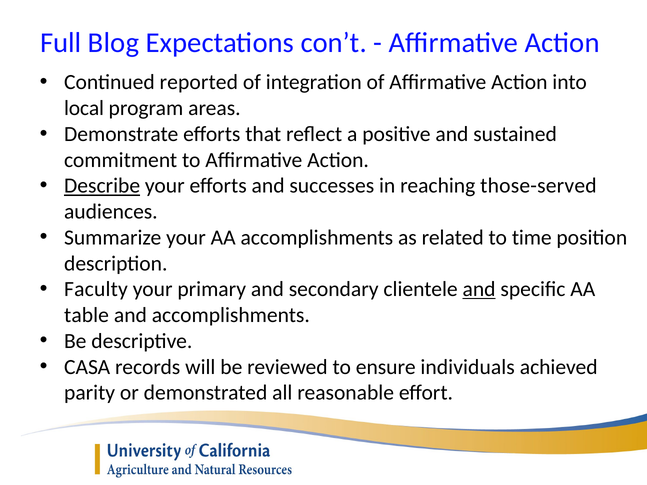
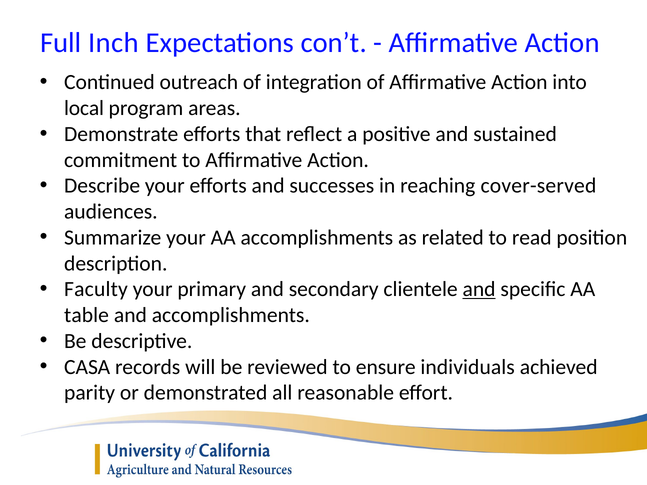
Blog: Blog -> Inch
reported: reported -> outreach
Describe underline: present -> none
those-served: those-served -> cover-served
time: time -> read
